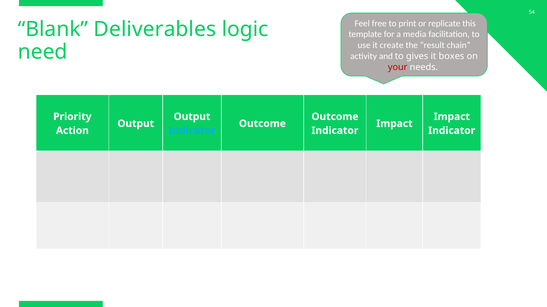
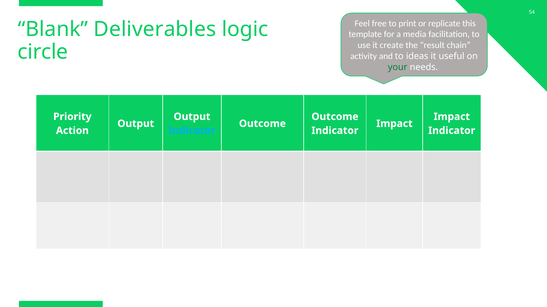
need: need -> circle
gives: gives -> ideas
boxes: boxes -> useful
your colour: red -> green
